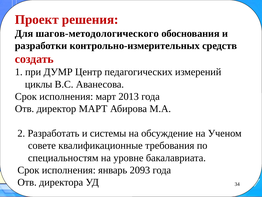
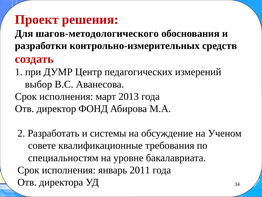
циклы: циклы -> выбор
директор МАРТ: МАРТ -> ФОНД
2093: 2093 -> 2011
